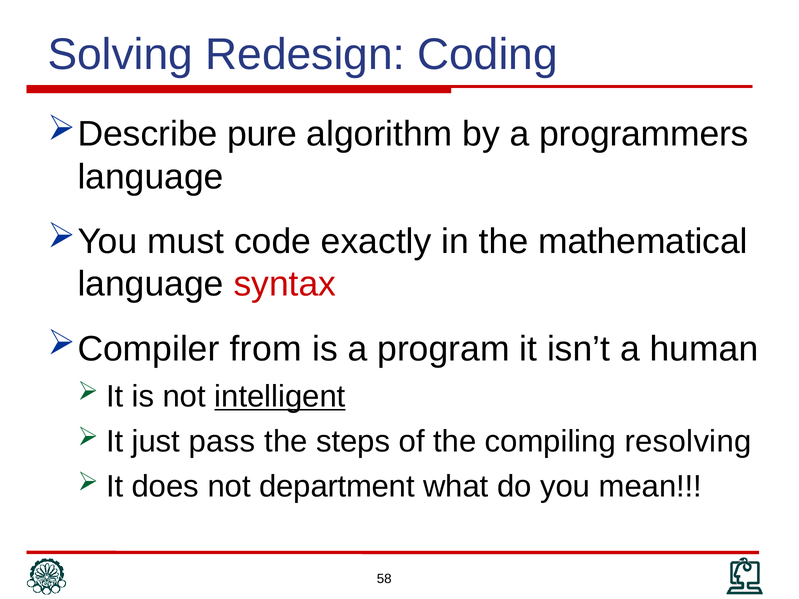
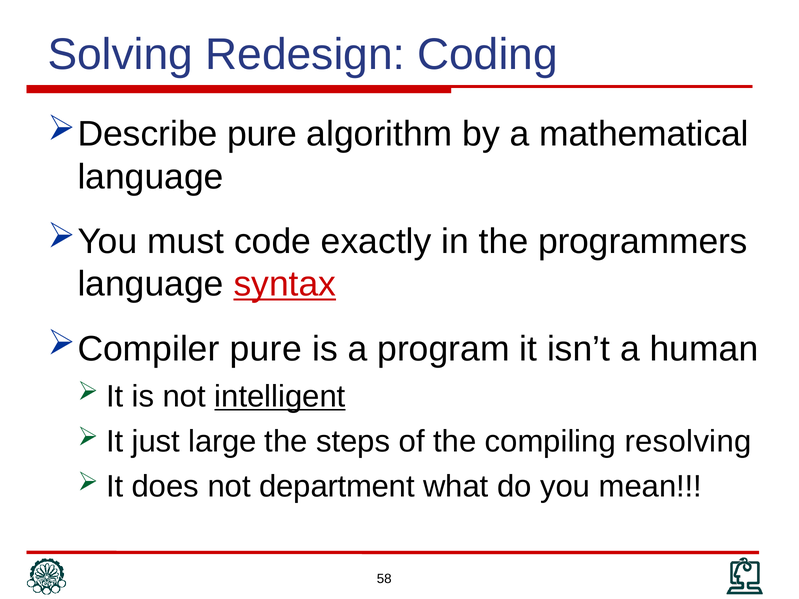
programmers: programmers -> mathematical
mathematical: mathematical -> programmers
syntax underline: none -> present
from at (266, 349): from -> pure
pass: pass -> large
